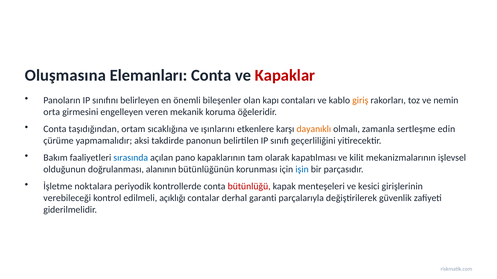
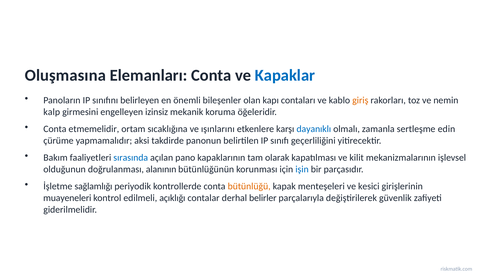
Kapaklar colour: red -> blue
orta: orta -> kalp
veren: veren -> izinsiz
taşıdığından: taşıdığından -> etmemelidir
dayanıklı colour: orange -> blue
noktalara: noktalara -> sağlamlığı
bütünlüğü colour: red -> orange
verebileceği: verebileceği -> muayeneleri
garanti: garanti -> belirler
